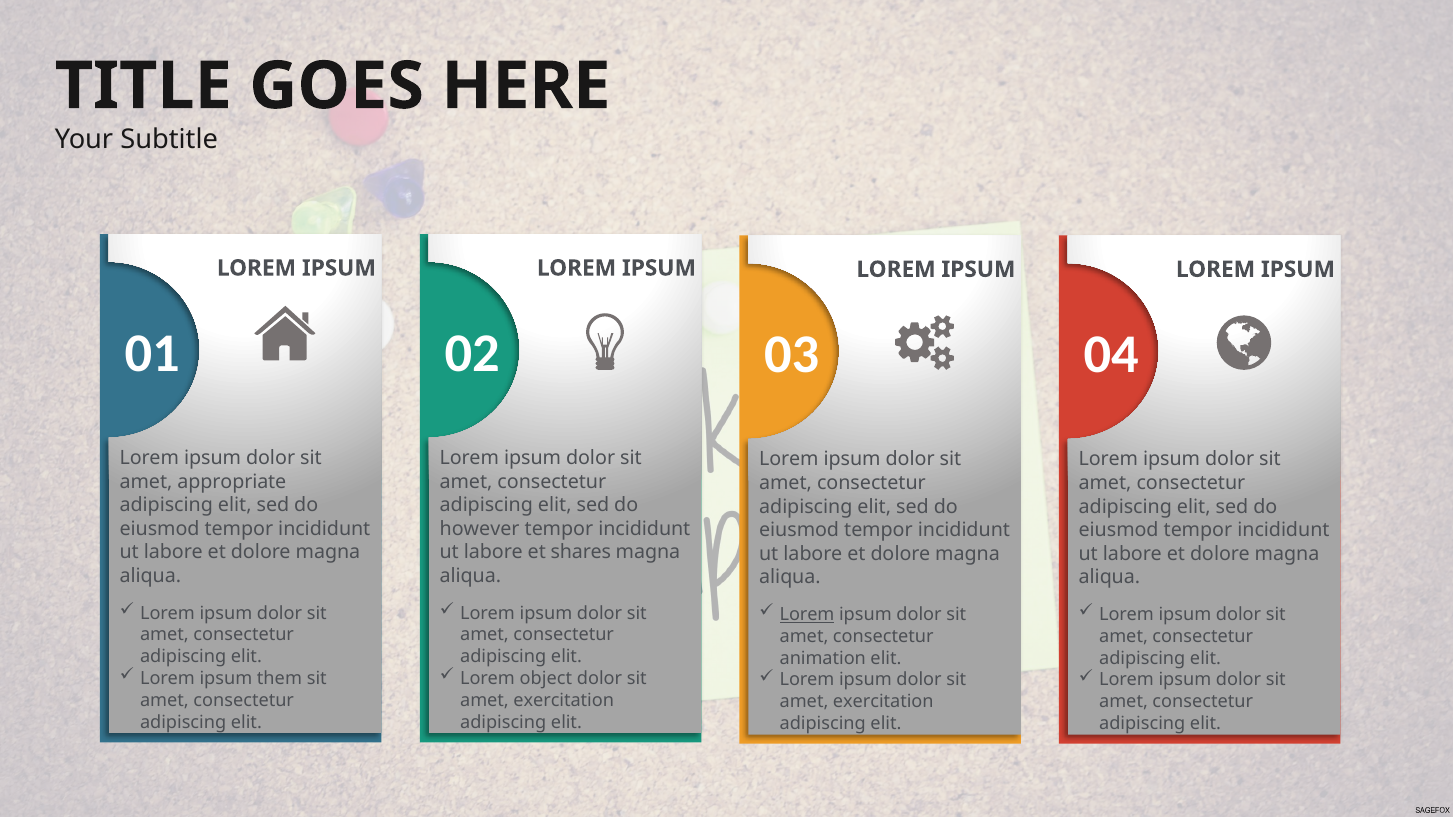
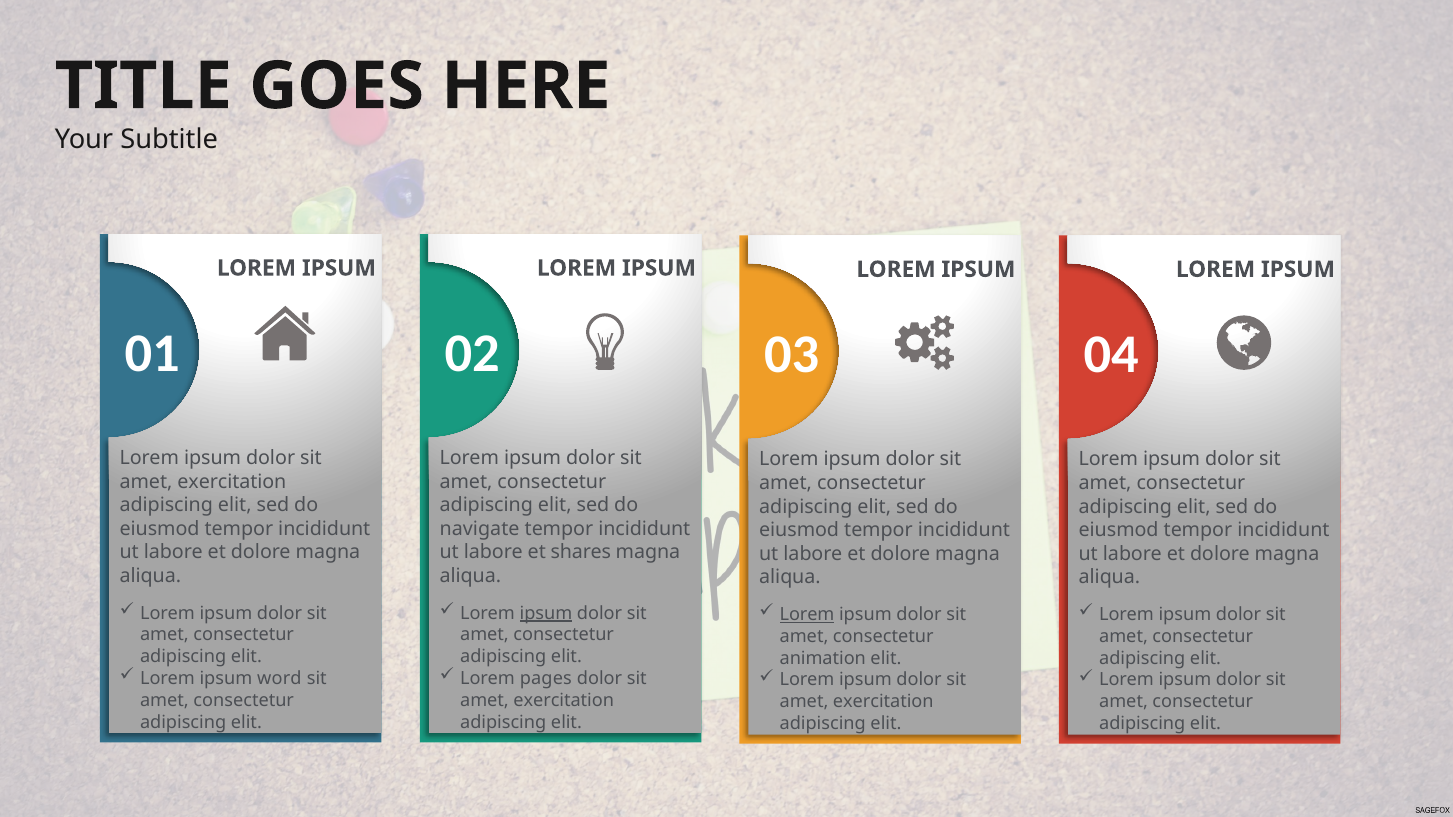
appropriate at (232, 482): appropriate -> exercitation
however: however -> navigate
ipsum at (546, 613) underline: none -> present
them: them -> word
object: object -> pages
